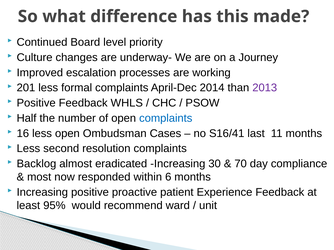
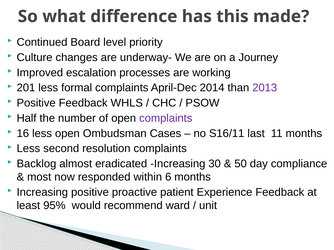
complaints at (166, 118) colour: blue -> purple
S16/41: S16/41 -> S16/11
70: 70 -> 50
